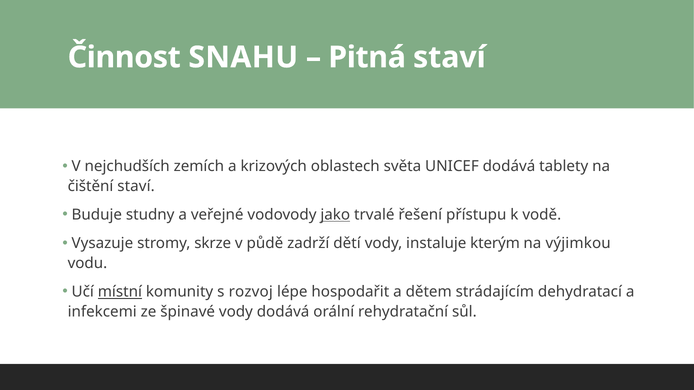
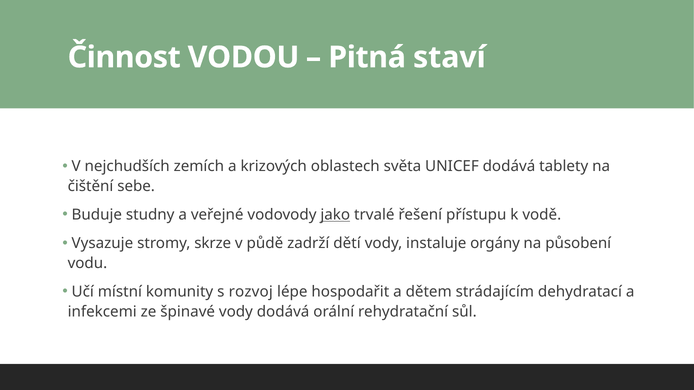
SNAHU: SNAHU -> VODOU
čištění staví: staví -> sebe
kterým: kterým -> orgány
výjimkou: výjimkou -> působení
místní underline: present -> none
